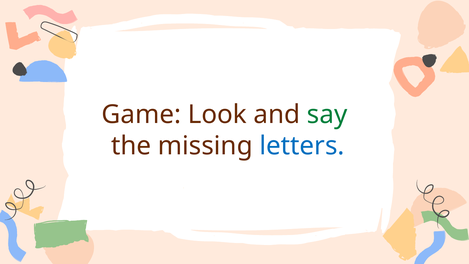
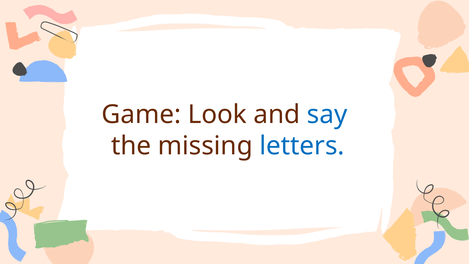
say colour: green -> blue
